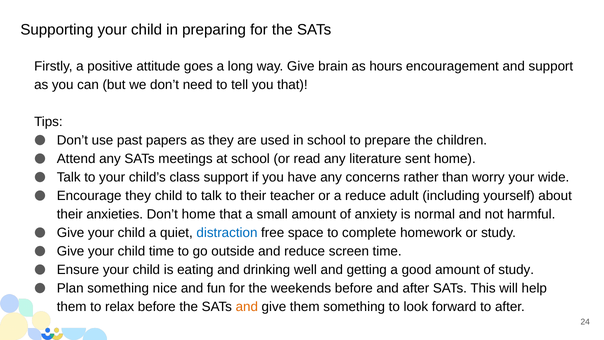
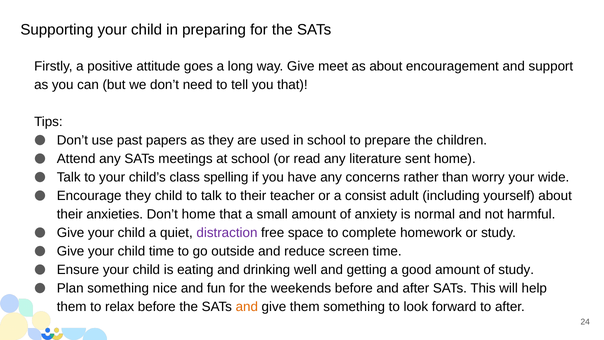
brain: brain -> meet
as hours: hours -> about
class support: support -> spelling
a reduce: reduce -> consist
distraction colour: blue -> purple
